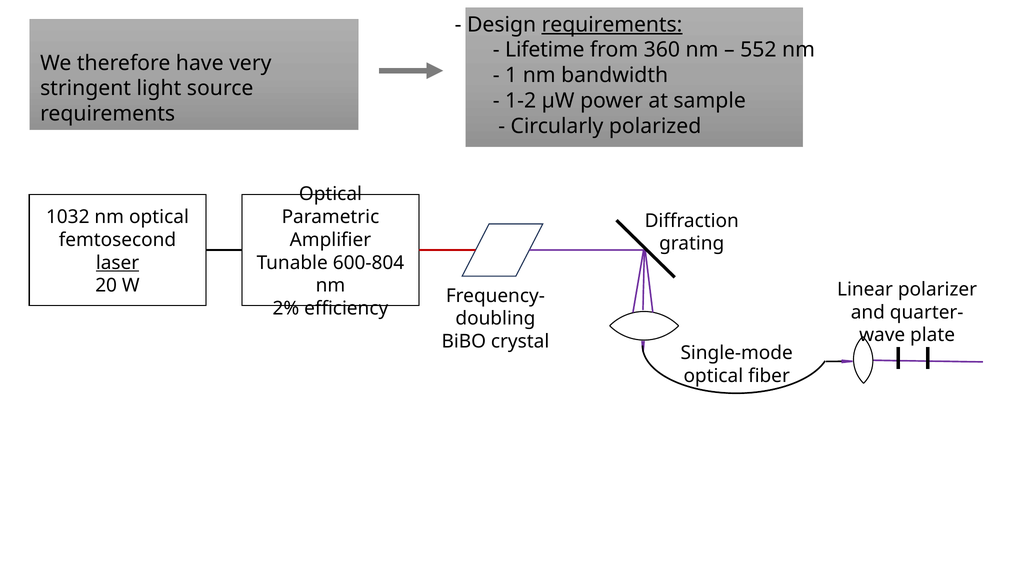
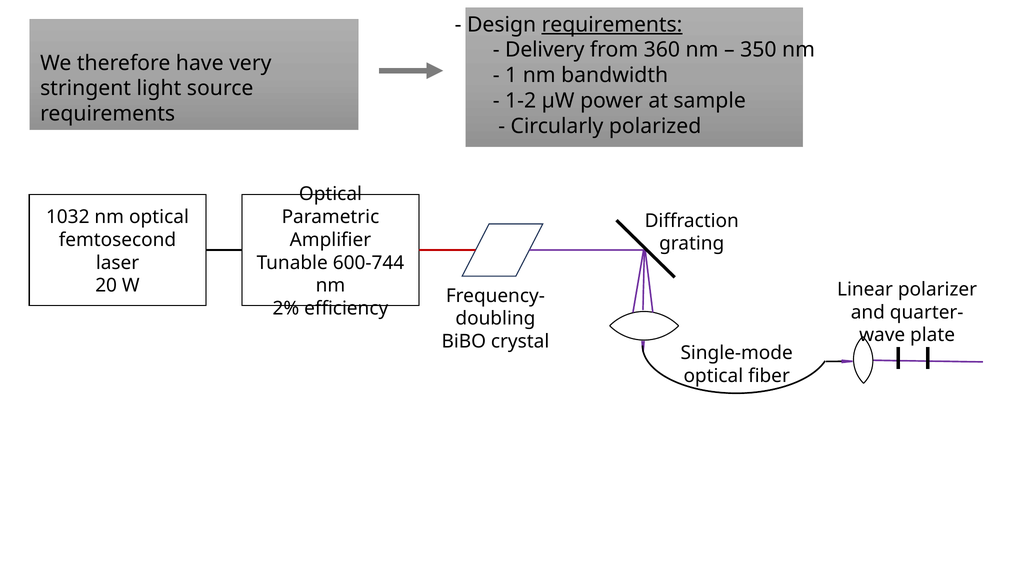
Lifetime: Lifetime -> Delivery
552: 552 -> 350
laser underline: present -> none
600-804: 600-804 -> 600-744
